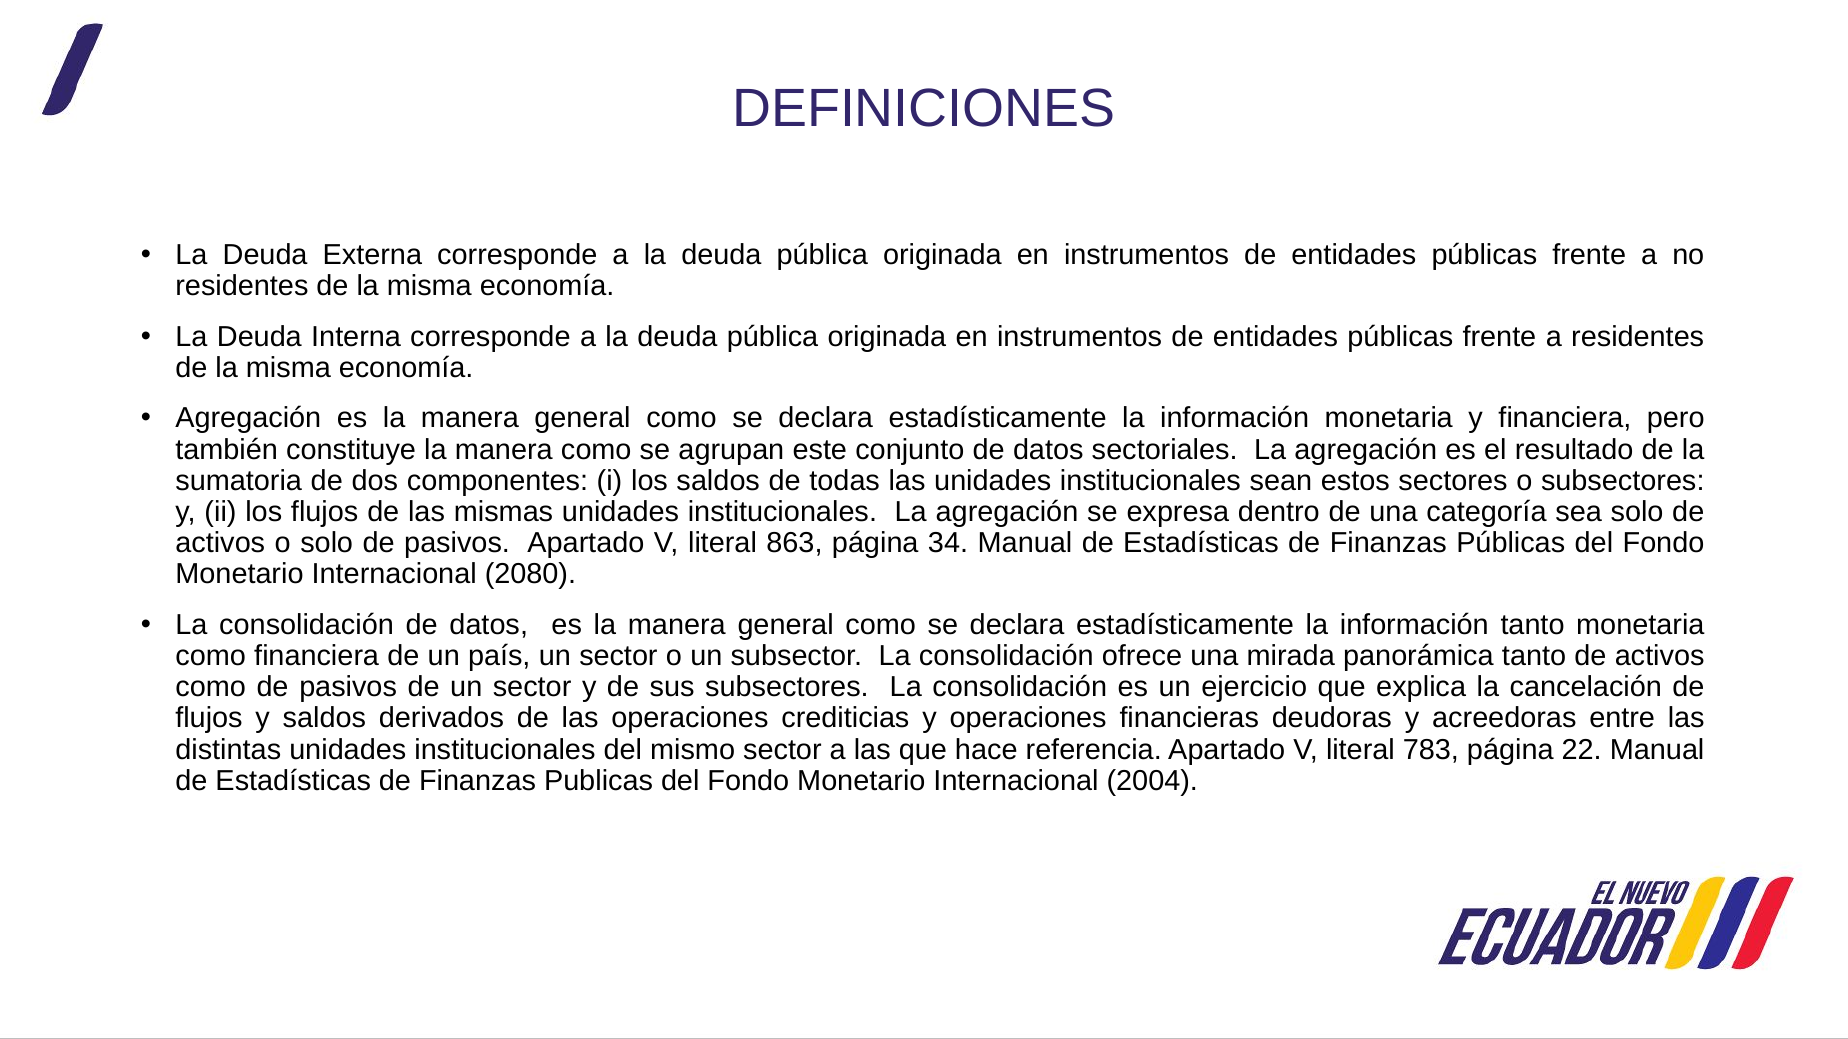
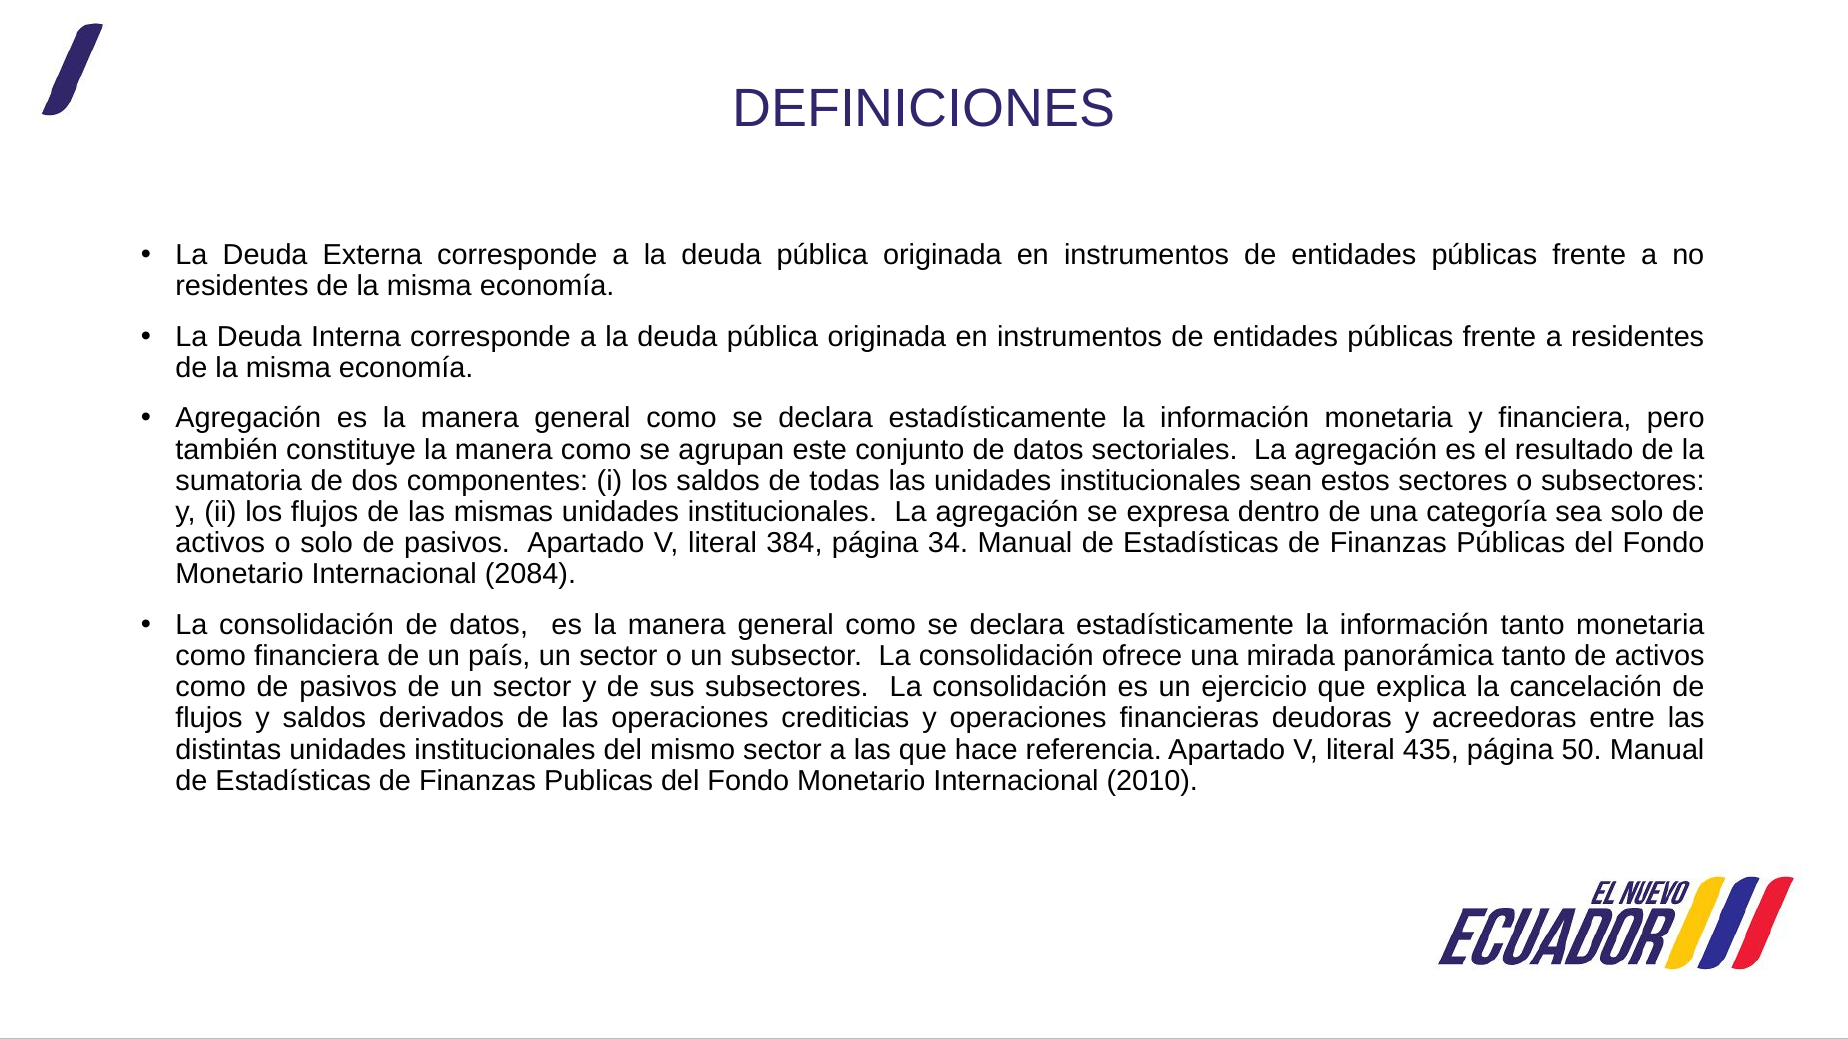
863: 863 -> 384
2080: 2080 -> 2084
783: 783 -> 435
22: 22 -> 50
2004: 2004 -> 2010
